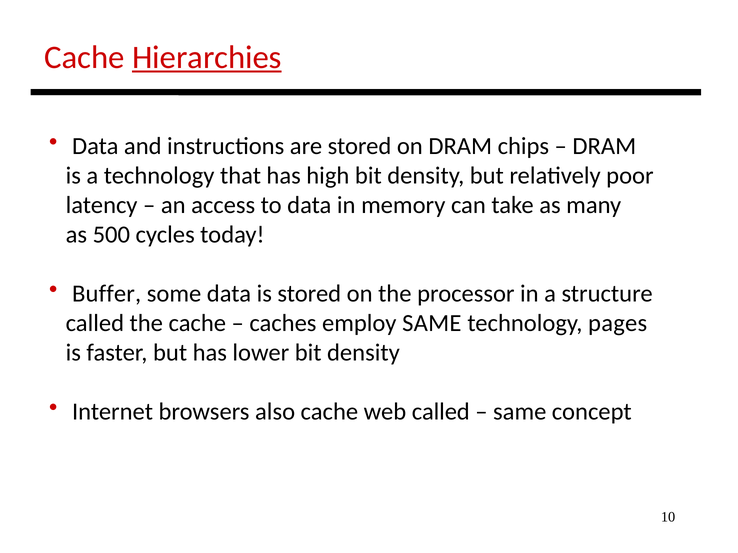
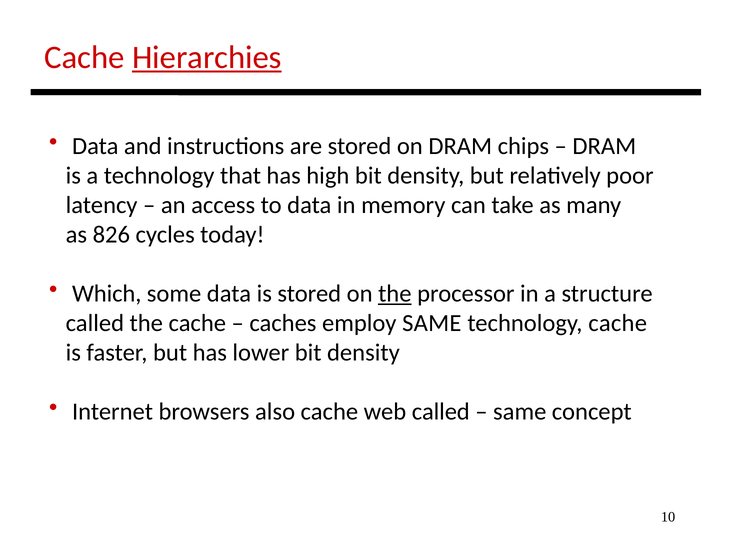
500: 500 -> 826
Buffer: Buffer -> Which
the at (395, 294) underline: none -> present
technology pages: pages -> cache
